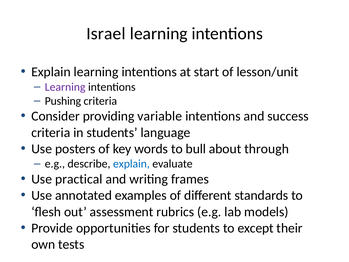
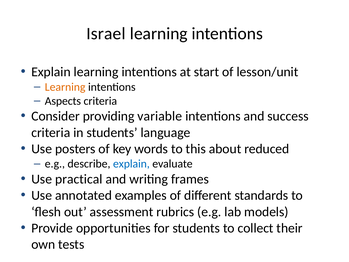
Learning at (65, 87) colour: purple -> orange
Pushing: Pushing -> Aspects
bull: bull -> this
through: through -> reduced
except: except -> collect
